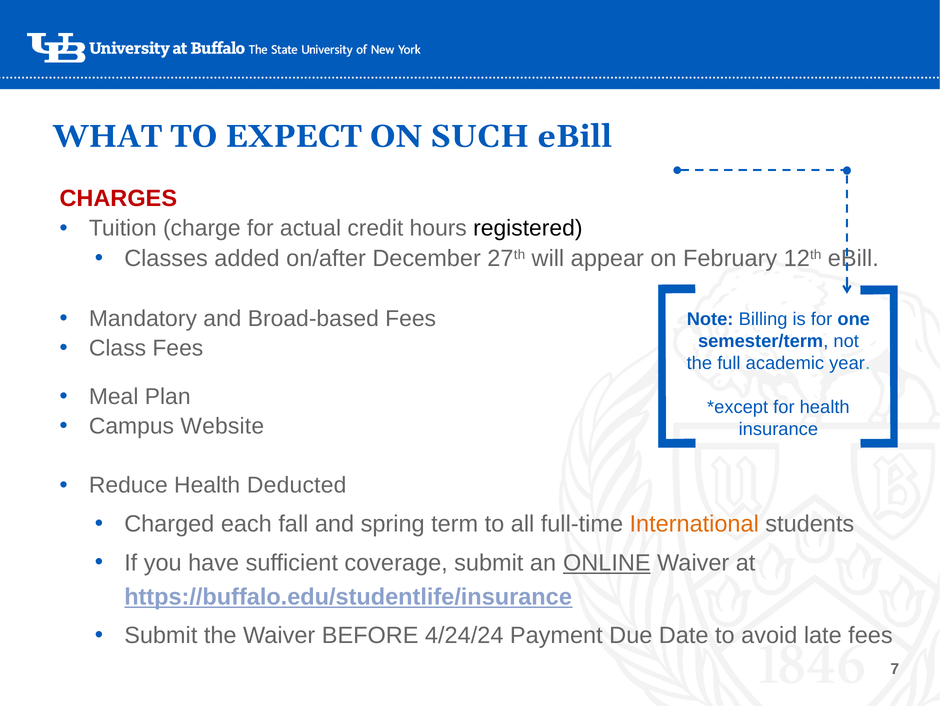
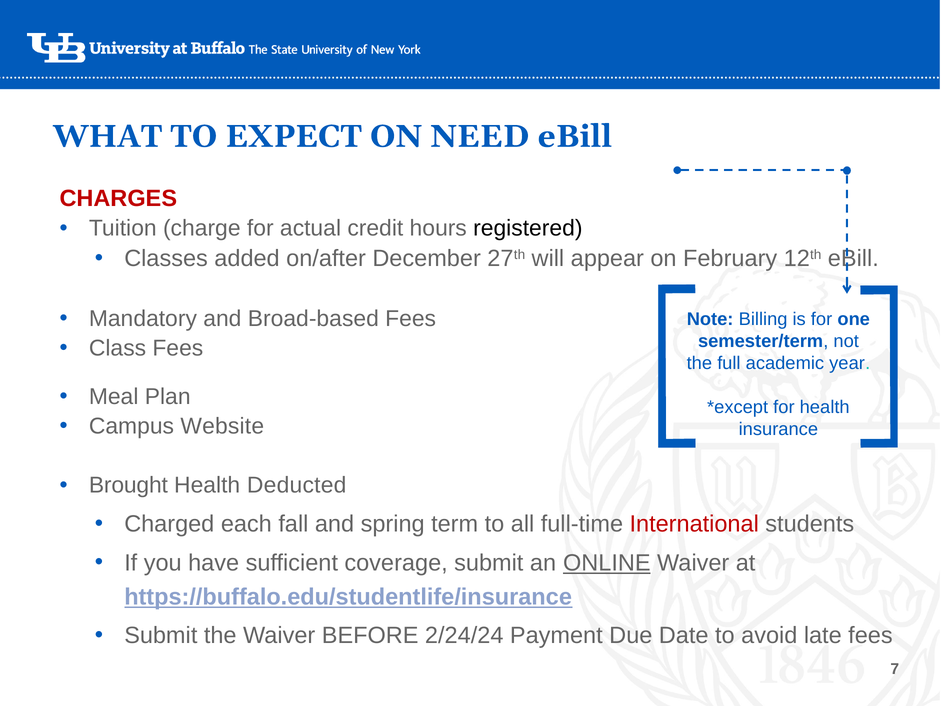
SUCH: SUCH -> NEED
Reduce: Reduce -> Brought
International colour: orange -> red
4/24/24: 4/24/24 -> 2/24/24
